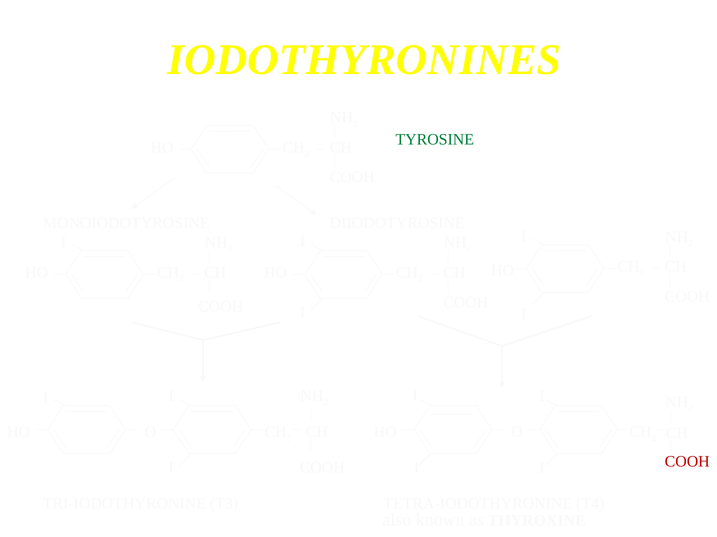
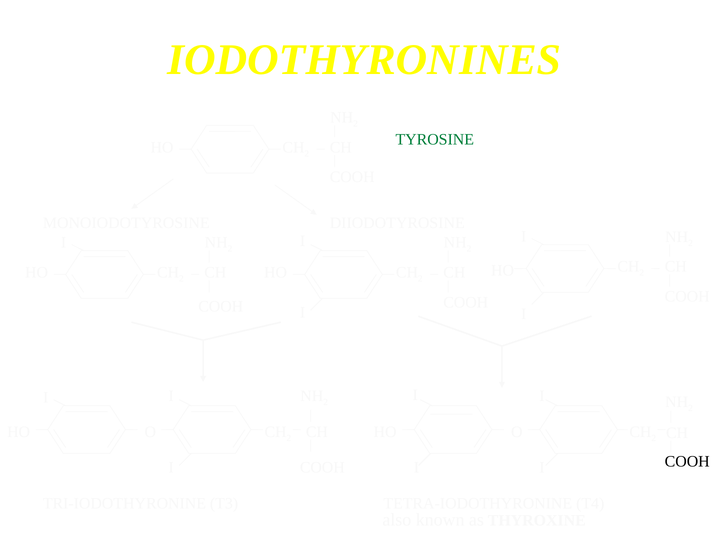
COOH at (687, 462) colour: red -> black
